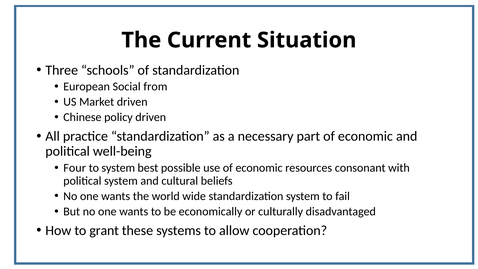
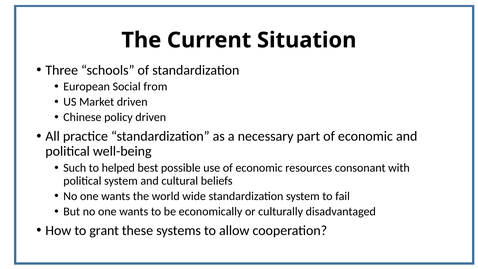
Four: Four -> Such
to system: system -> helped
